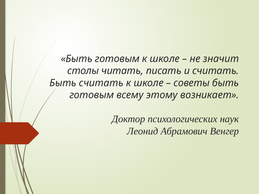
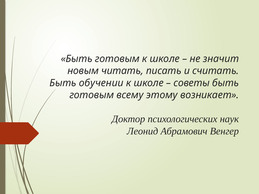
столы: столы -> новым
Быть считать: считать -> обучении
